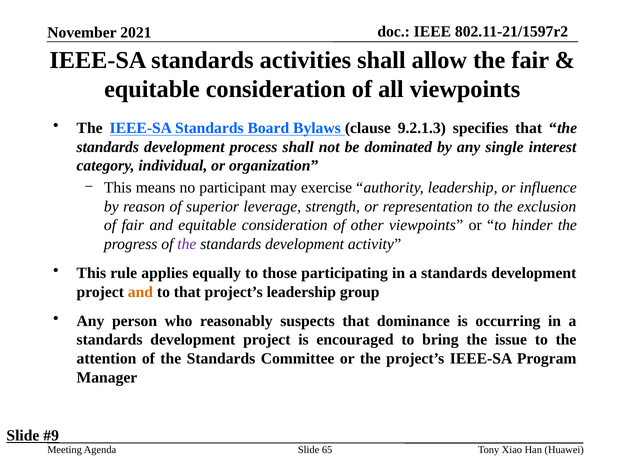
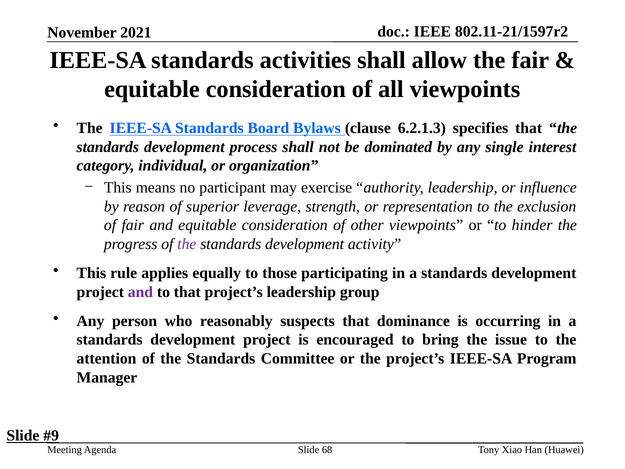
9.2.1.3: 9.2.1.3 -> 6.2.1.3
and at (140, 292) colour: orange -> purple
65: 65 -> 68
